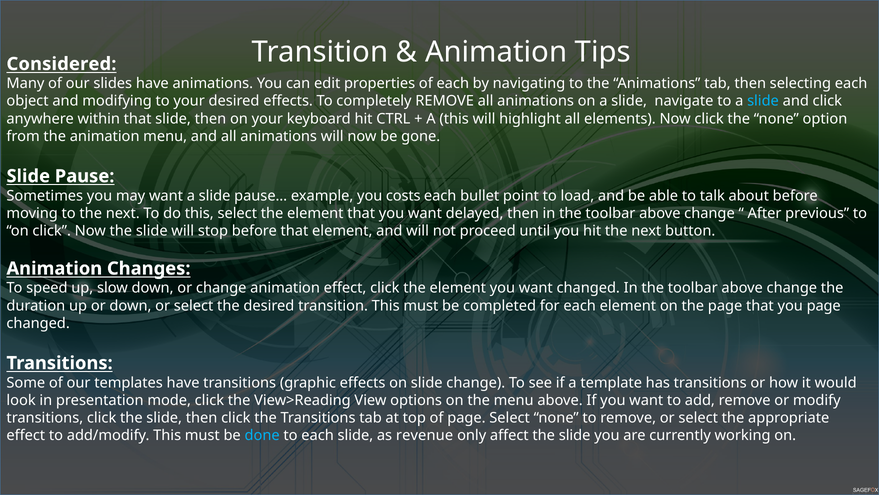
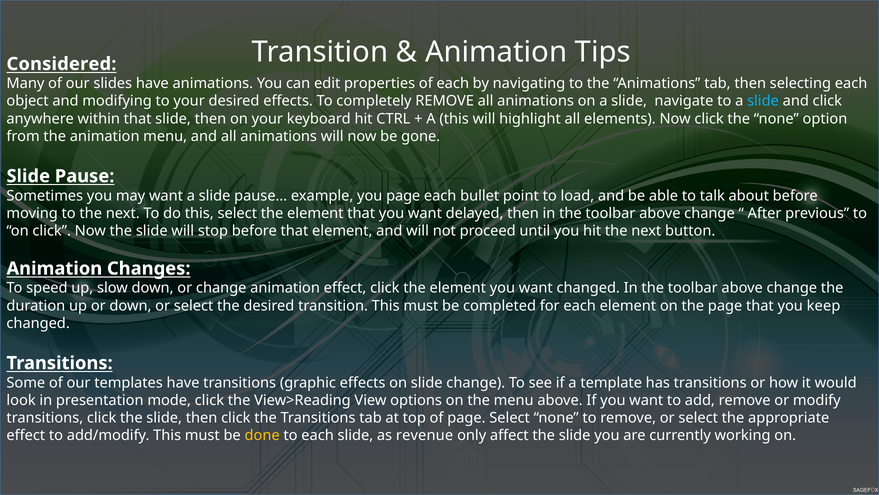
you costs: costs -> page
you page: page -> keep
done colour: light blue -> yellow
